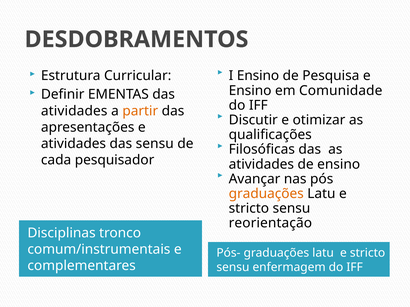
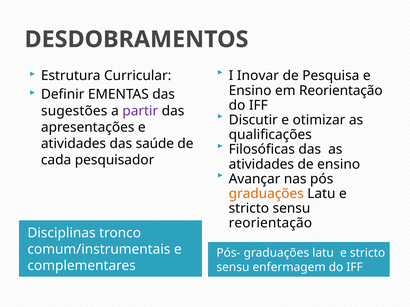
I Ensino: Ensino -> Inovar
em Comunidade: Comunidade -> Reorientação
atividades at (74, 111): atividades -> sugestões
partir colour: orange -> purple
das sensu: sensu -> saúde
